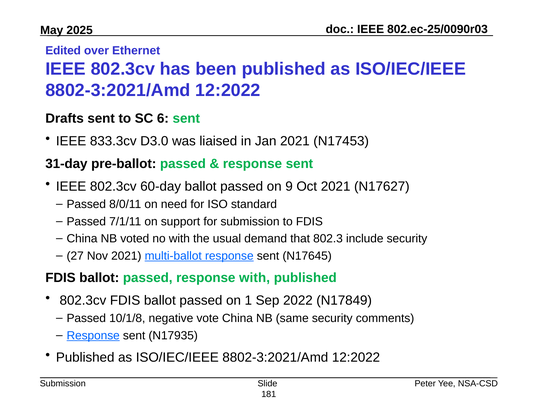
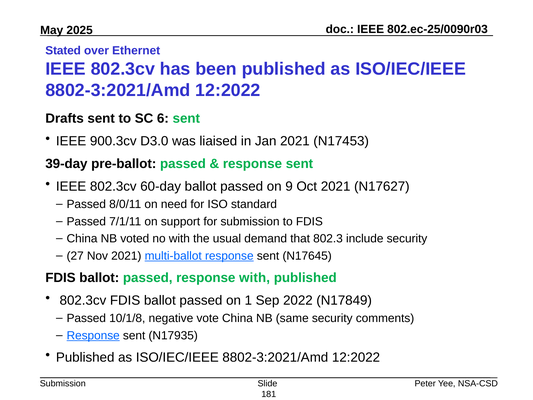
Edited: Edited -> Stated
833.3cv: 833.3cv -> 900.3cv
31-day: 31-day -> 39-day
